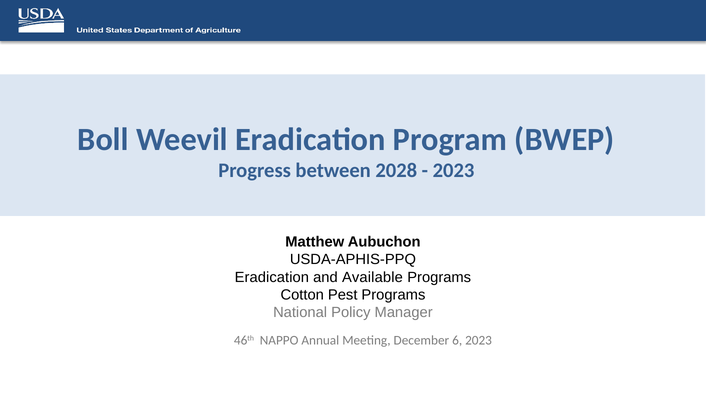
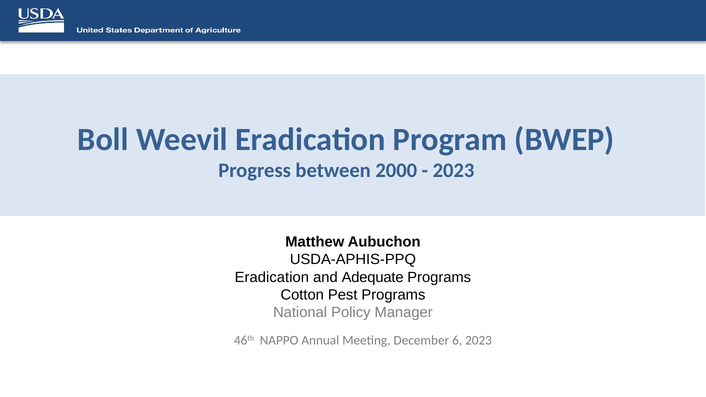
2028: 2028 -> 2000
Available: Available -> Adequate
